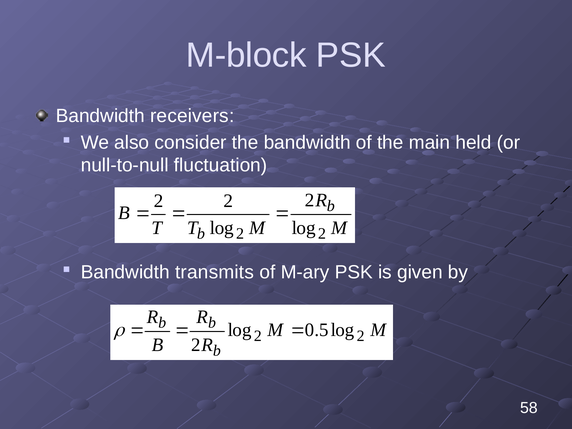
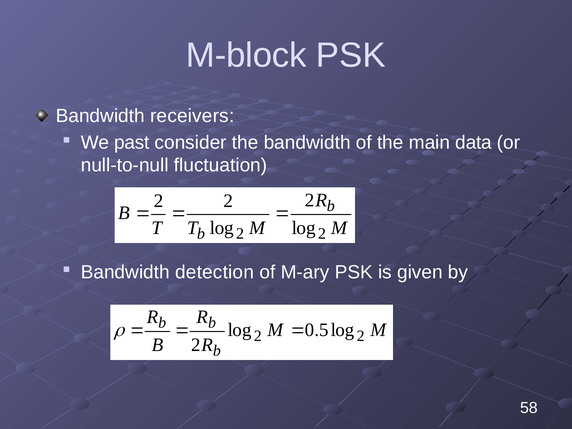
also: also -> past
held: held -> data
transmits: transmits -> detection
